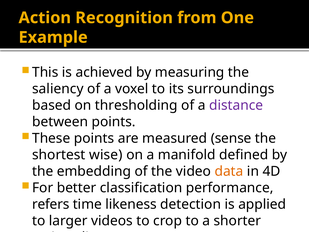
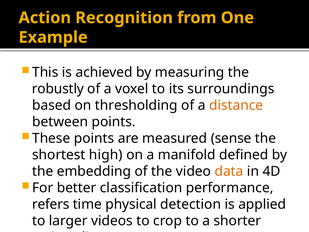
saliency: saliency -> robustly
distance colour: purple -> orange
wise: wise -> high
likeness: likeness -> physical
